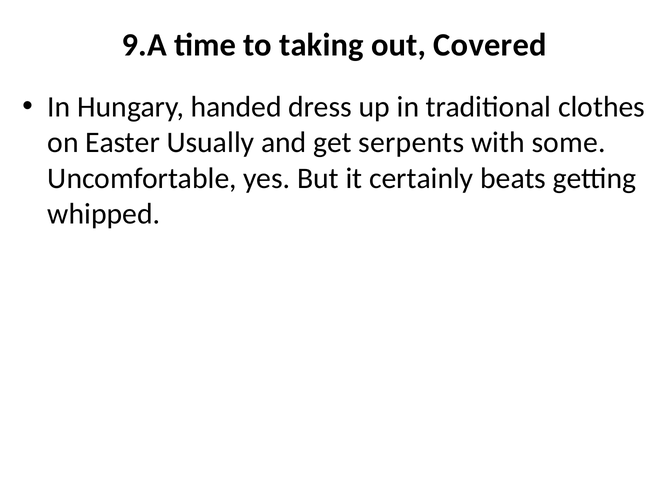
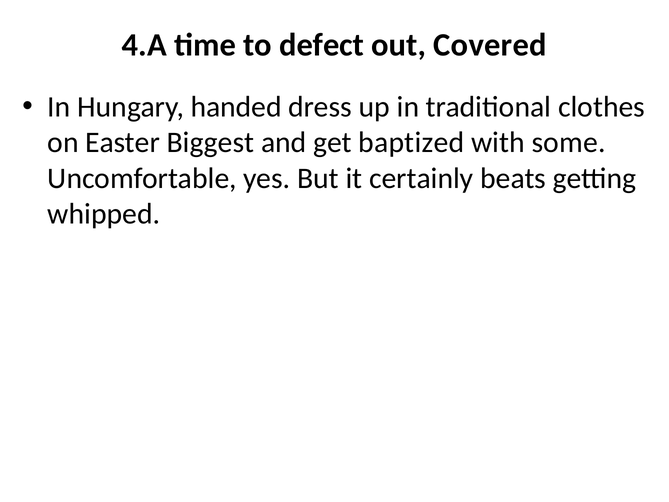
9.A: 9.A -> 4.A
taking: taking -> defect
Usually: Usually -> Biggest
serpents: serpents -> baptized
